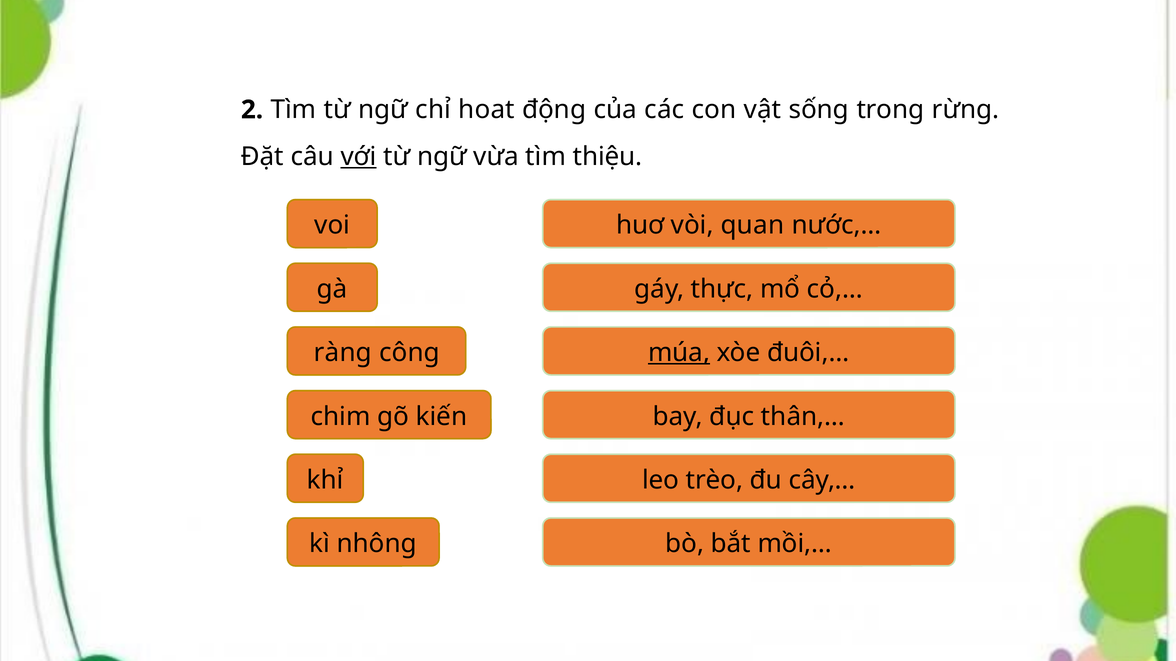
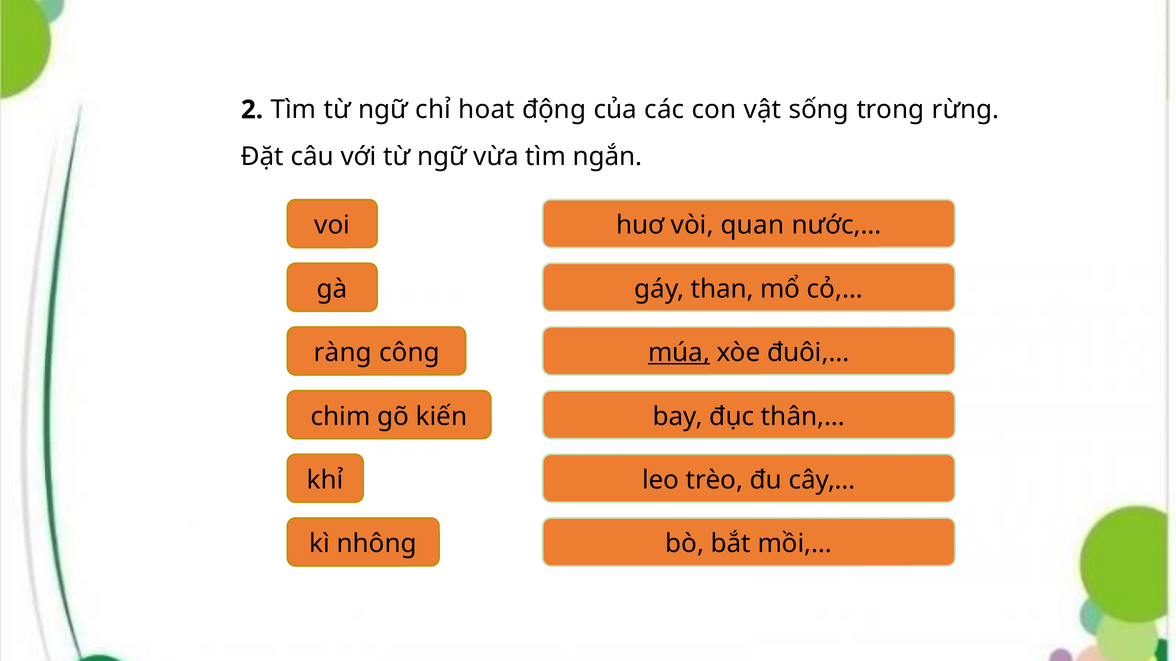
với underline: present -> none
thiệu: thiệu -> ngắn
thực: thực -> than
